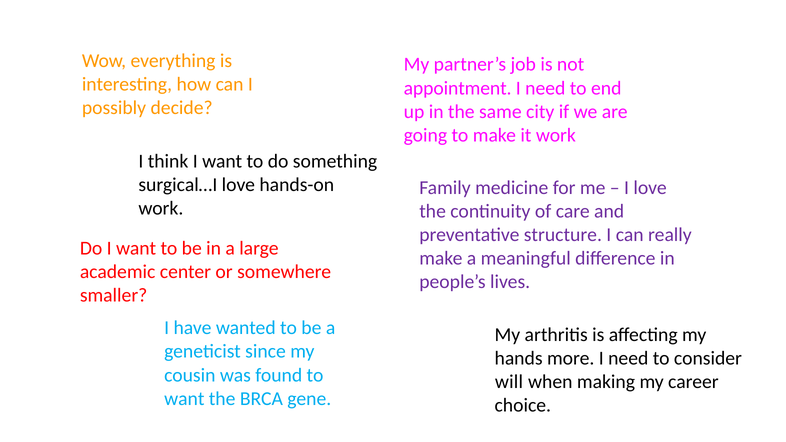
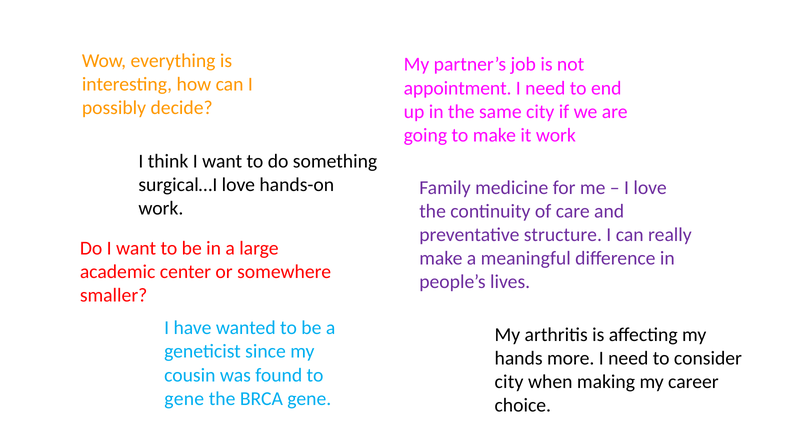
will at (509, 382): will -> city
want at (184, 399): want -> gene
